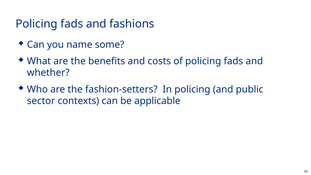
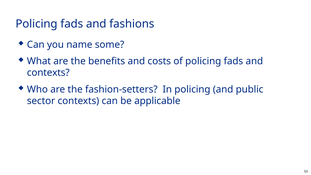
whether at (48, 73): whether -> contexts
